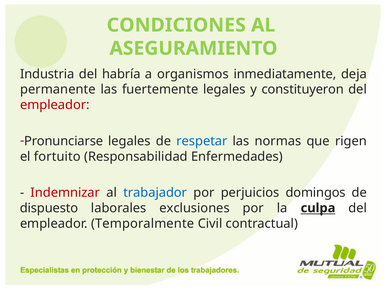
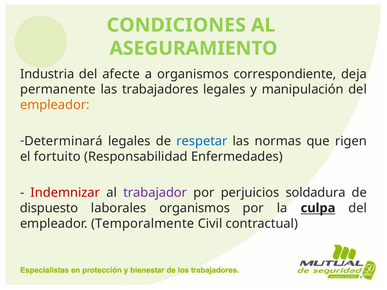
habría: habría -> afecte
inmediatamente: inmediatamente -> correspondiente
fuertemente: fuertemente -> trabajadores
constituyeron: constituyeron -> manipulación
empleador at (55, 105) colour: red -> orange
Pronunciarse: Pronunciarse -> Determinará
trabajador colour: blue -> purple
domingos: domingos -> soldadura
laborales exclusiones: exclusiones -> organismos
